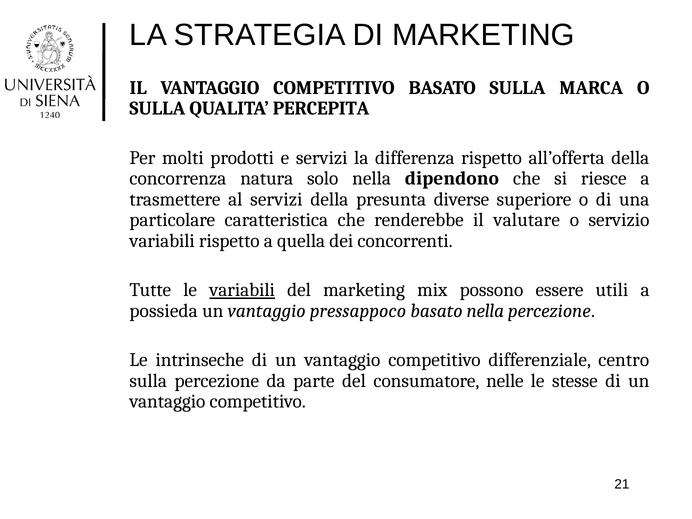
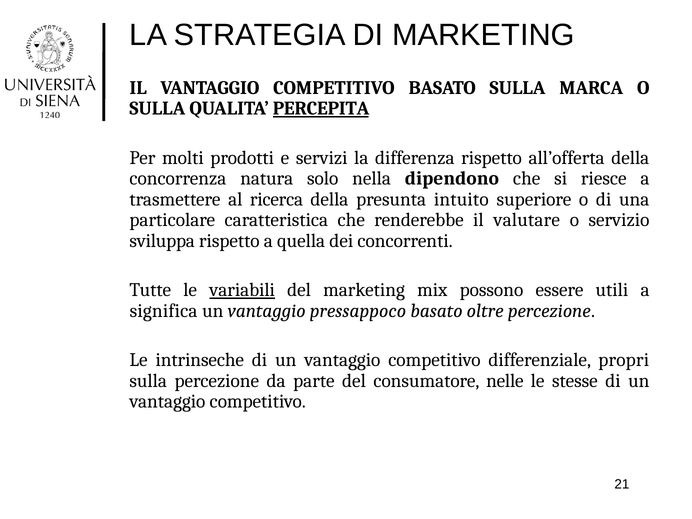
PERCEPITA underline: none -> present
al servizi: servizi -> ricerca
diverse: diverse -> intuito
variabili at (162, 241): variabili -> sviluppa
possieda: possieda -> significa
basato nella: nella -> oltre
centro: centro -> propri
